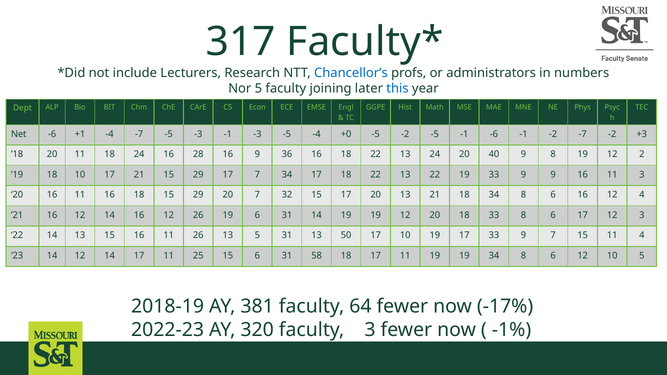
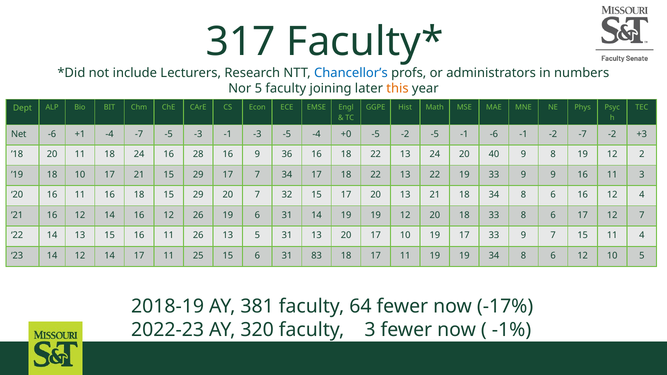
this colour: blue -> orange
12 3: 3 -> 7
13 50: 50 -> 20
58: 58 -> 83
